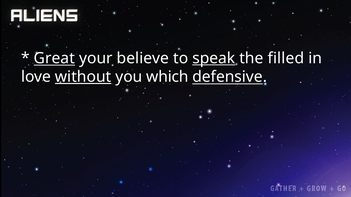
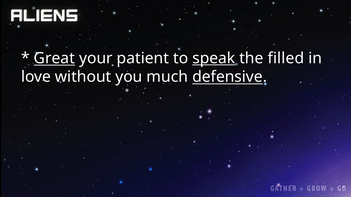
believe: believe -> patient
without underline: present -> none
which: which -> much
